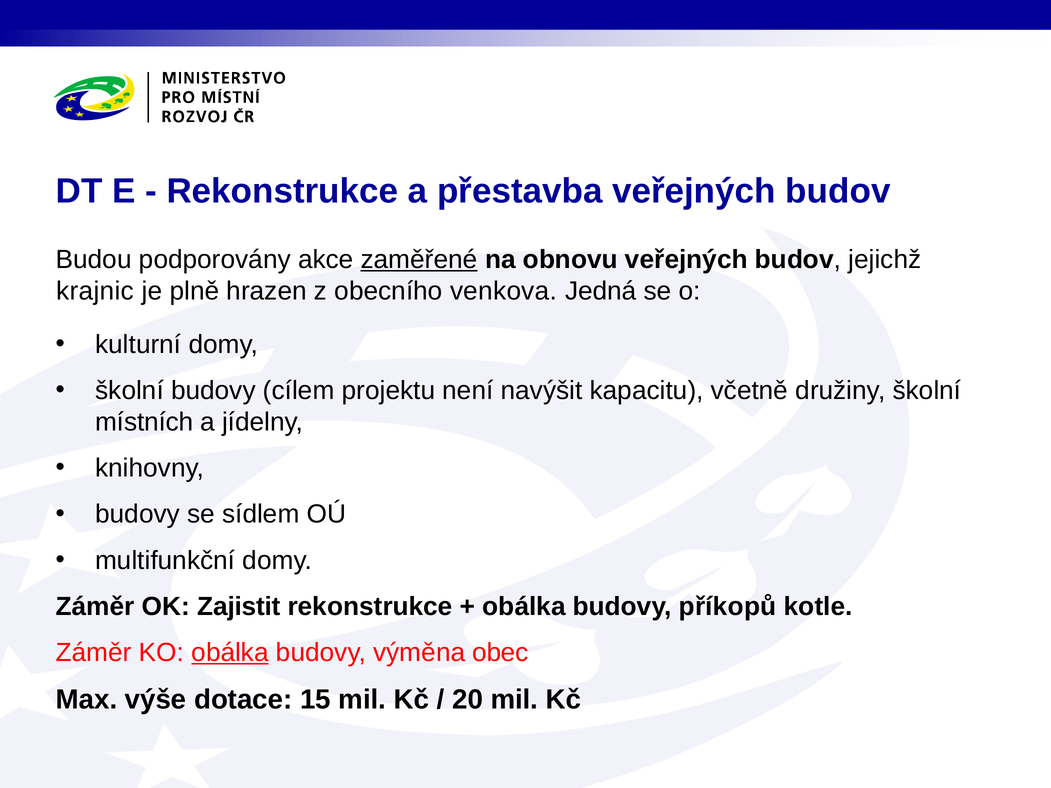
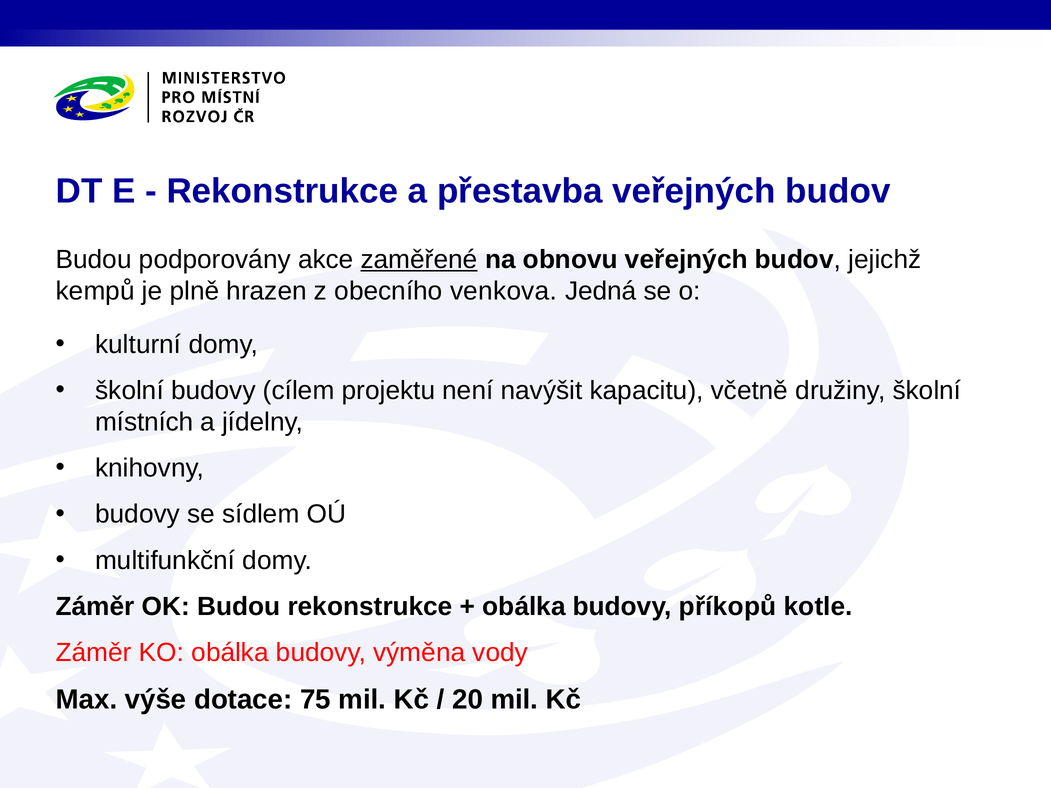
krajnic: krajnic -> kempů
OK Zajistit: Zajistit -> Budou
obálka at (230, 653) underline: present -> none
obec: obec -> vody
15: 15 -> 75
